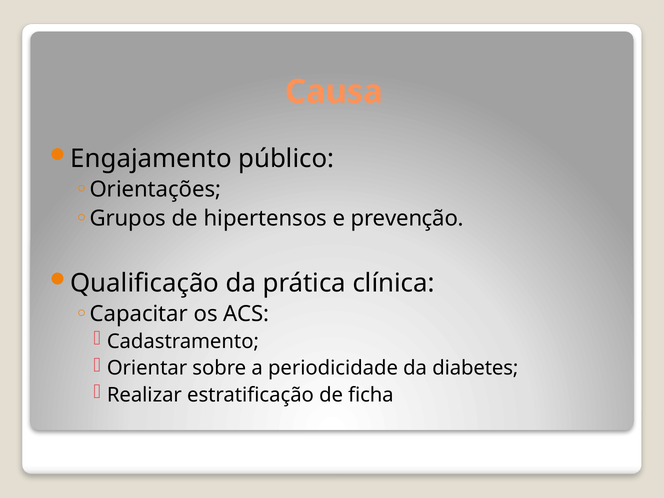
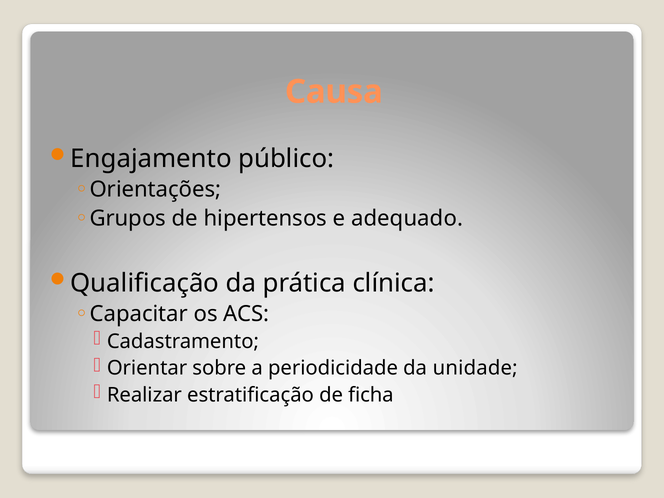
prevenção: prevenção -> adequado
diabetes: diabetes -> unidade
